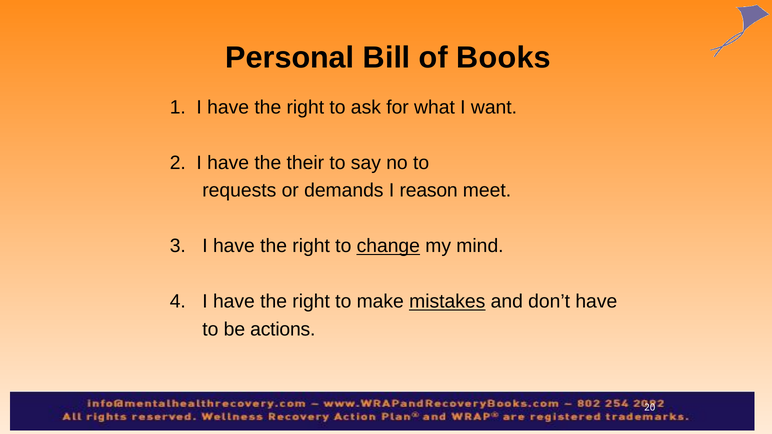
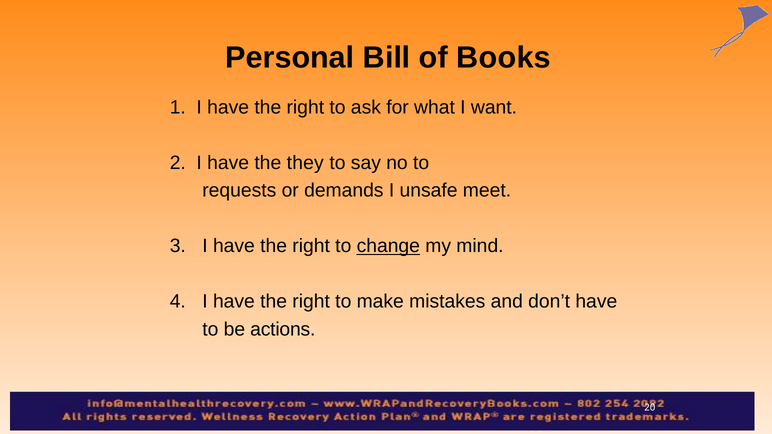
their: their -> they
reason: reason -> unsafe
mistakes underline: present -> none
